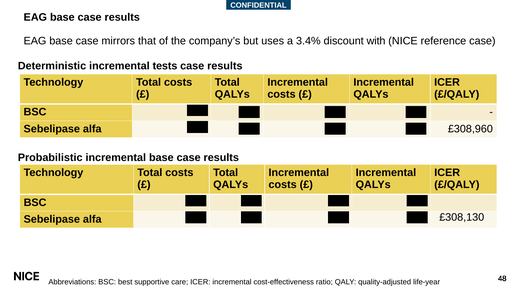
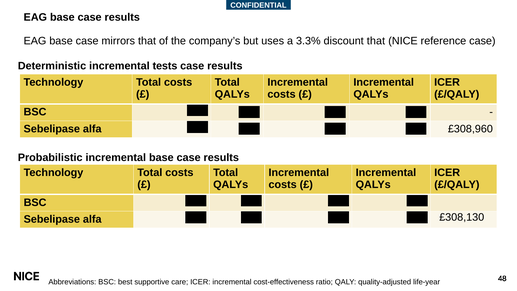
3.4%: 3.4% -> 3.3%
discount with: with -> that
